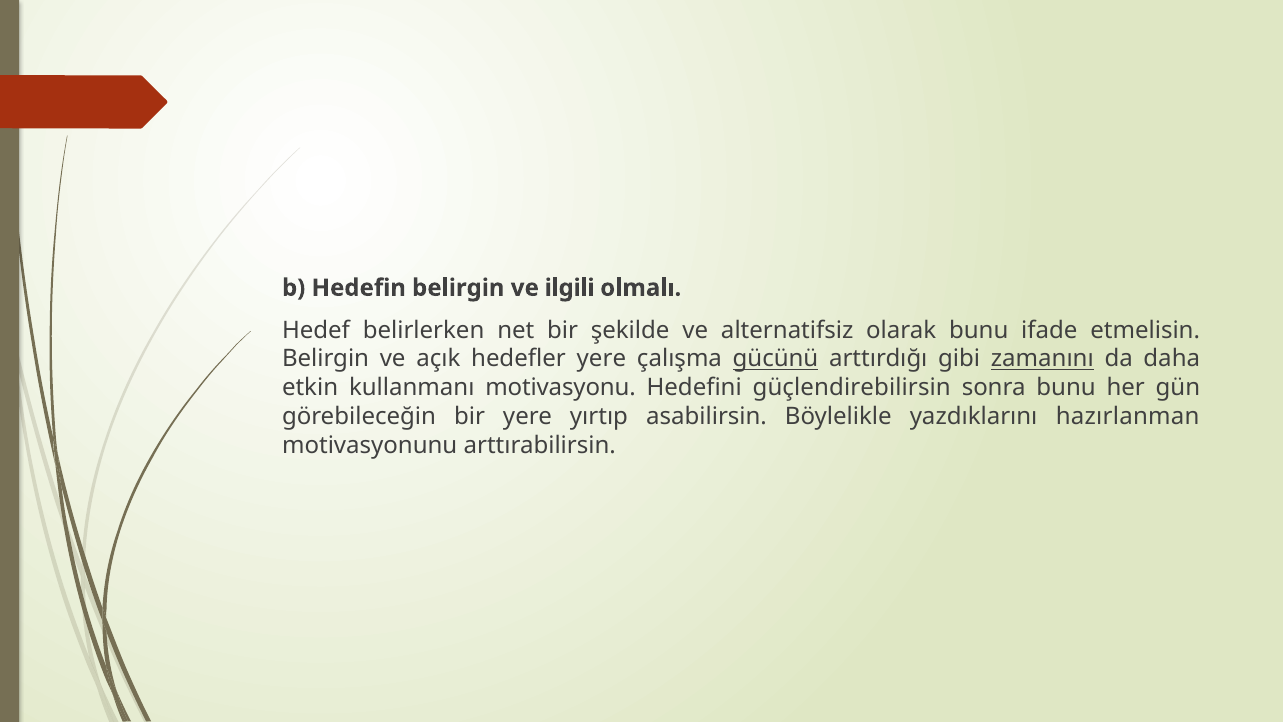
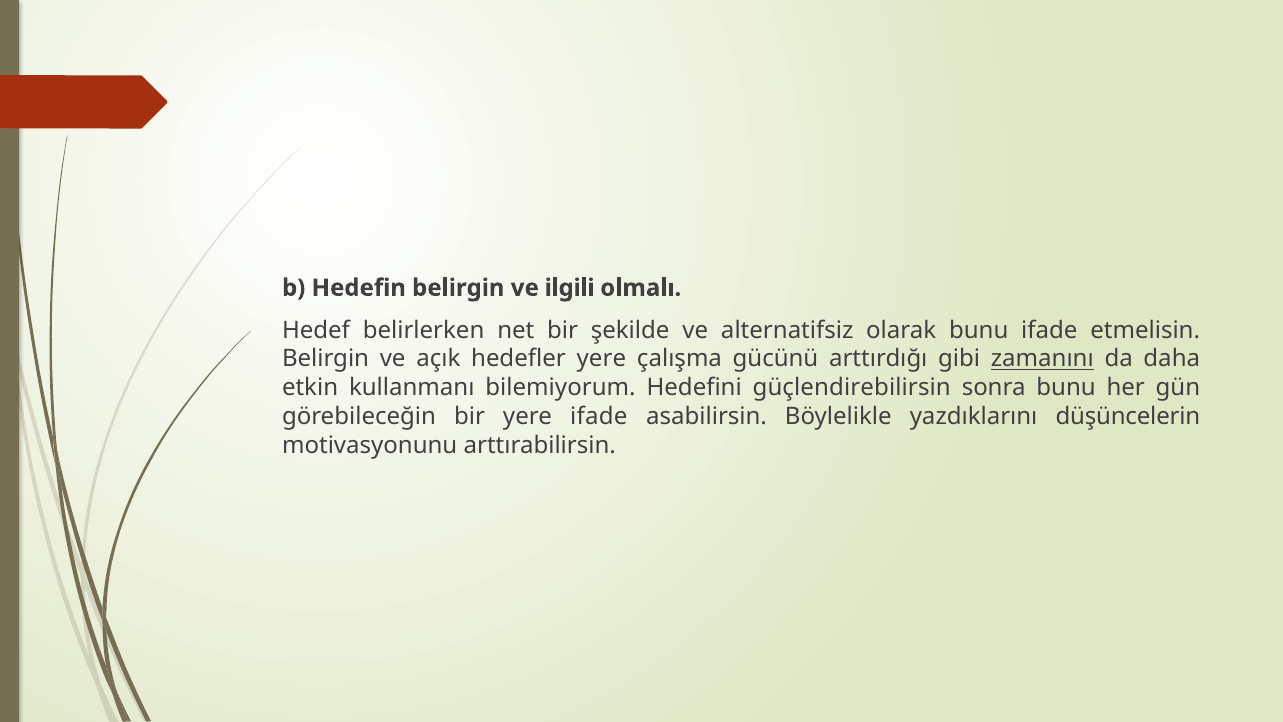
gücünü underline: present -> none
motivasyonu: motivasyonu -> bilemiyorum
yere yırtıp: yırtıp -> ifade
hazırlanman: hazırlanman -> düşüncelerin
